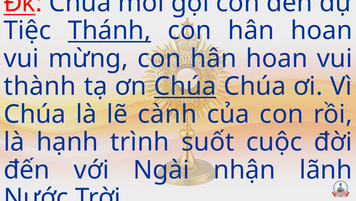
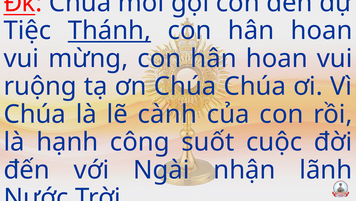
thành: thành -> ruộng
Chúa at (185, 86) underline: present -> none
trình: trình -> công
